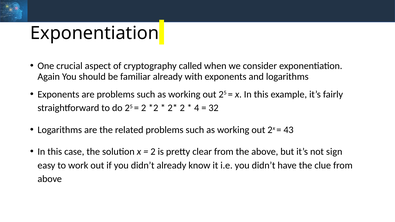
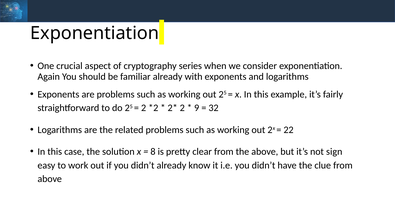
called: called -> series
4: 4 -> 9
43: 43 -> 22
2 at (153, 152): 2 -> 8
